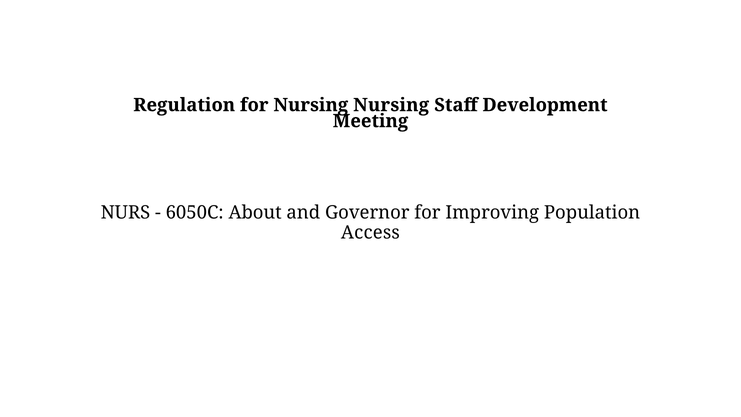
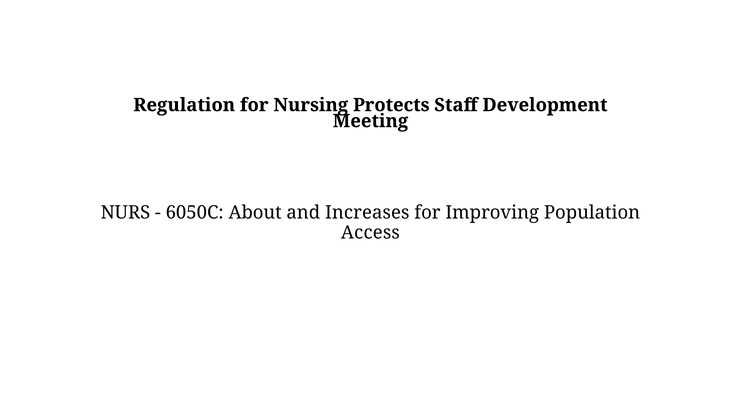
Nursing Nursing: Nursing -> Protects
Governor: Governor -> Increases
